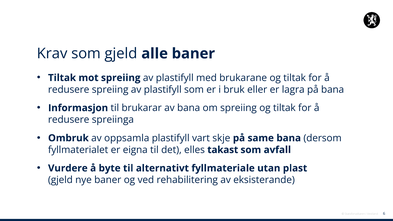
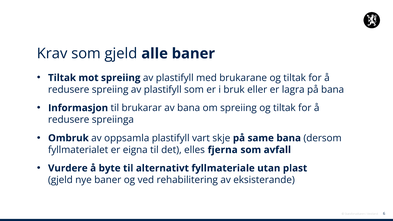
takast: takast -> fjerna
